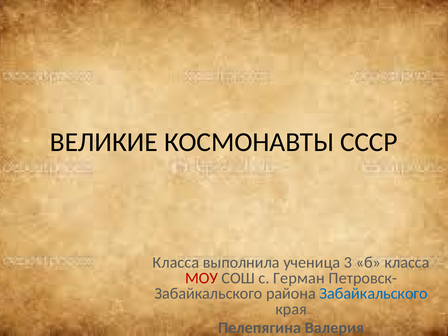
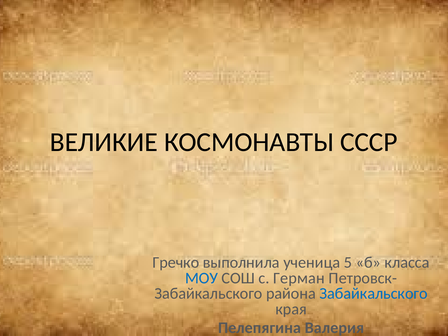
Класса at (176, 263): Класса -> Гречко
3: 3 -> 5
МОУ colour: red -> blue
